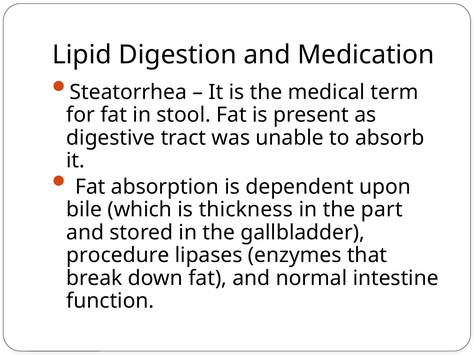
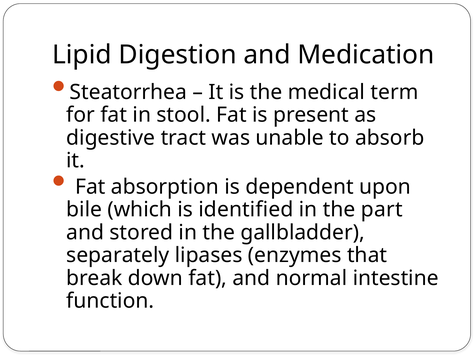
thickness: thickness -> identified
procedure: procedure -> separately
